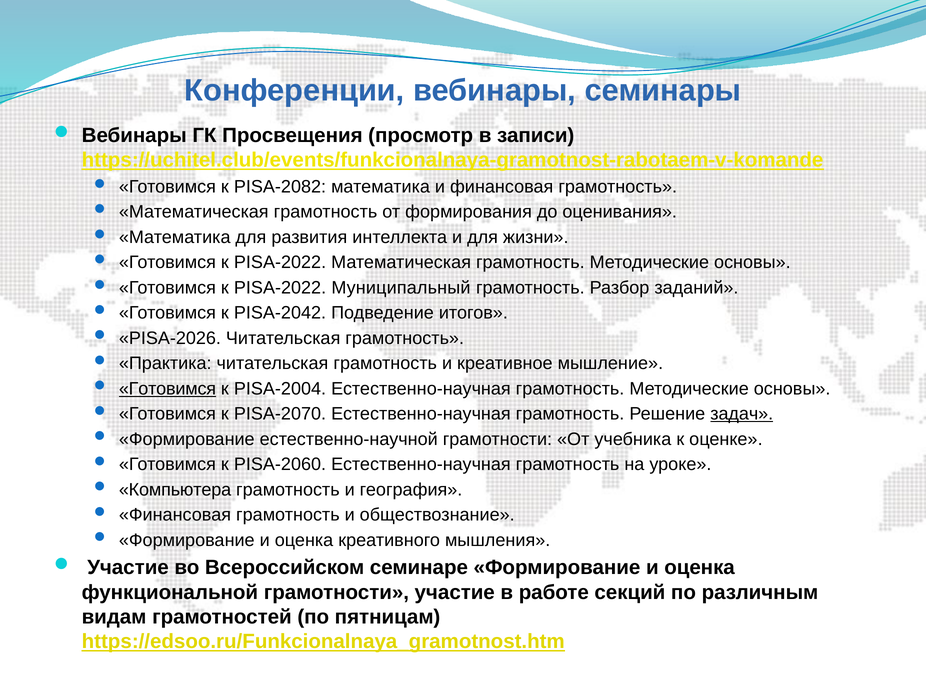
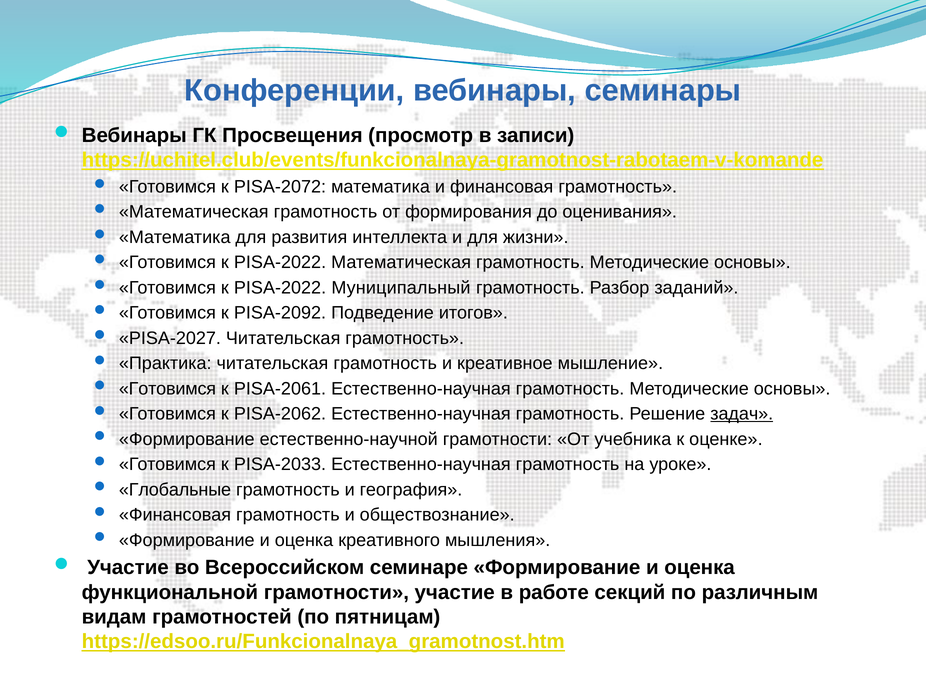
PISA-2082: PISA-2082 -> PISA-2072
PISA-2042: PISA-2042 -> PISA-2092
PISA-2026: PISA-2026 -> PISA-2027
Готовимся at (167, 388) underline: present -> none
PISA-2004: PISA-2004 -> PISA-2061
PISA-2070: PISA-2070 -> PISA-2062
PISA-2060: PISA-2060 -> PISA-2033
Компьютера: Компьютера -> Глобальные
